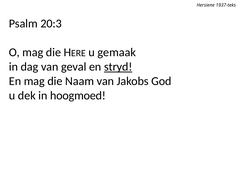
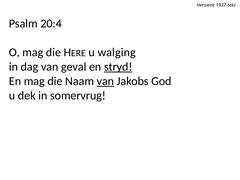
20:3: 20:3 -> 20:4
gemaak: gemaak -> walging
van at (105, 81) underline: none -> present
hoogmoed: hoogmoed -> somervrug
